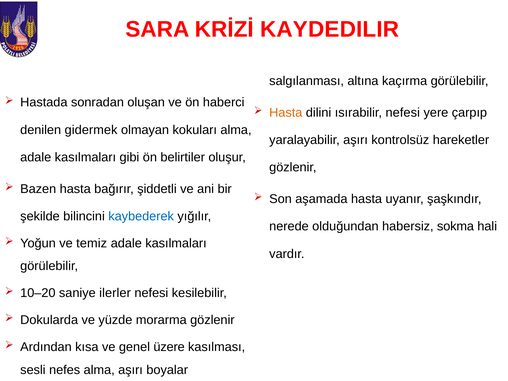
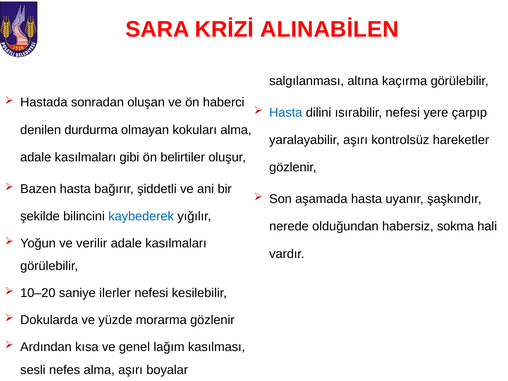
KAYDEDILIR: KAYDEDILIR -> ALINABİLEN
Hasta at (286, 113) colour: orange -> blue
gidermek: gidermek -> durdurma
temiz: temiz -> verilir
üzere: üzere -> lağım
